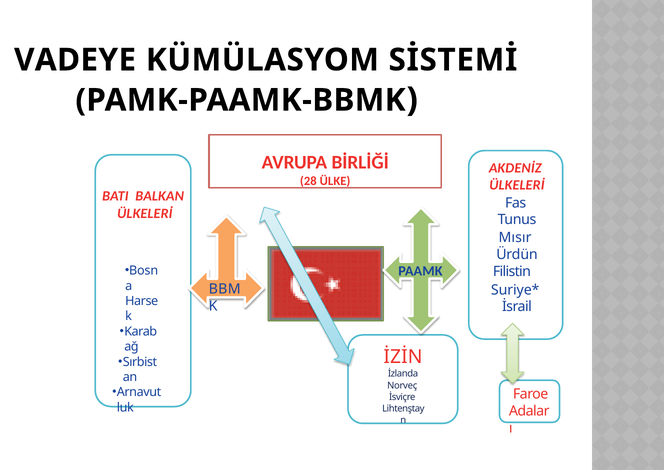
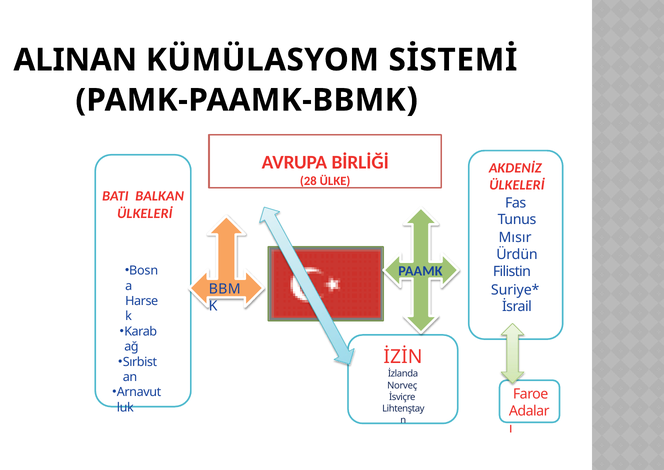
VADEYE: VADEYE -> ALINAN
